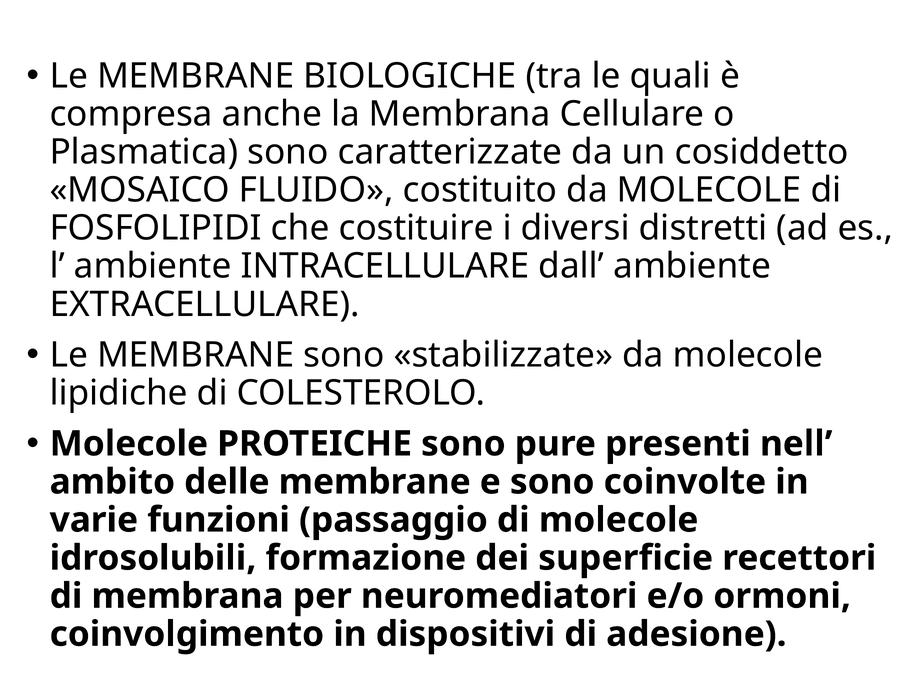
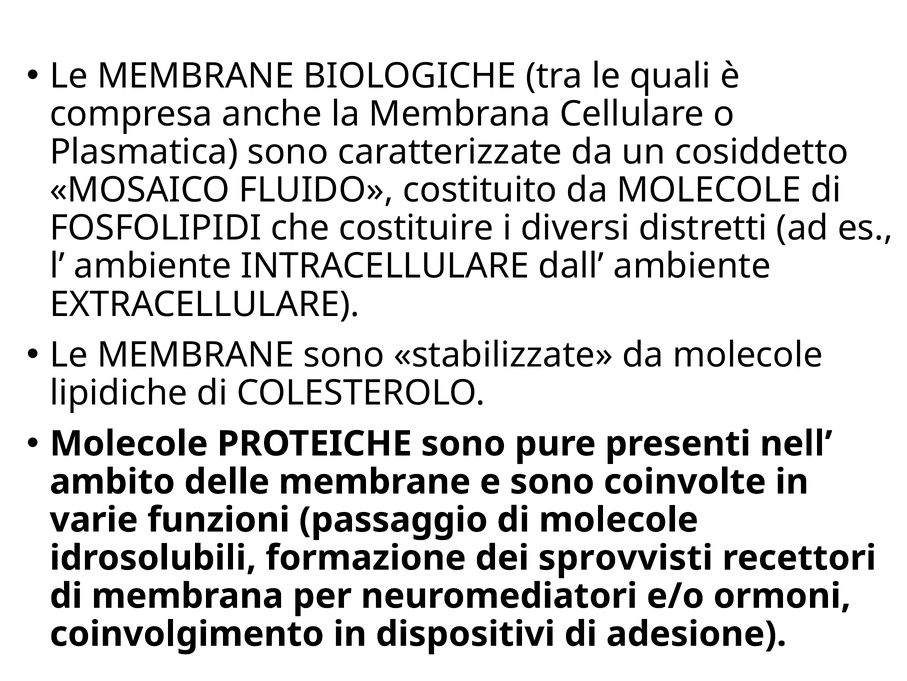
superficie: superficie -> sprovvisti
